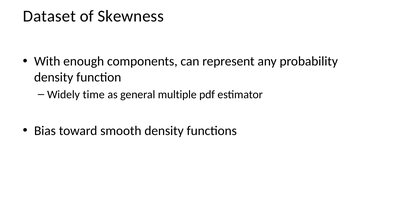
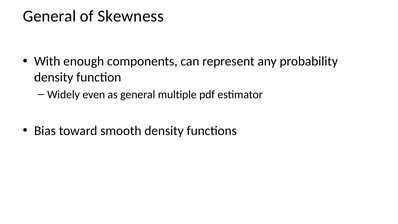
Dataset at (49, 16): Dataset -> General
time: time -> even
